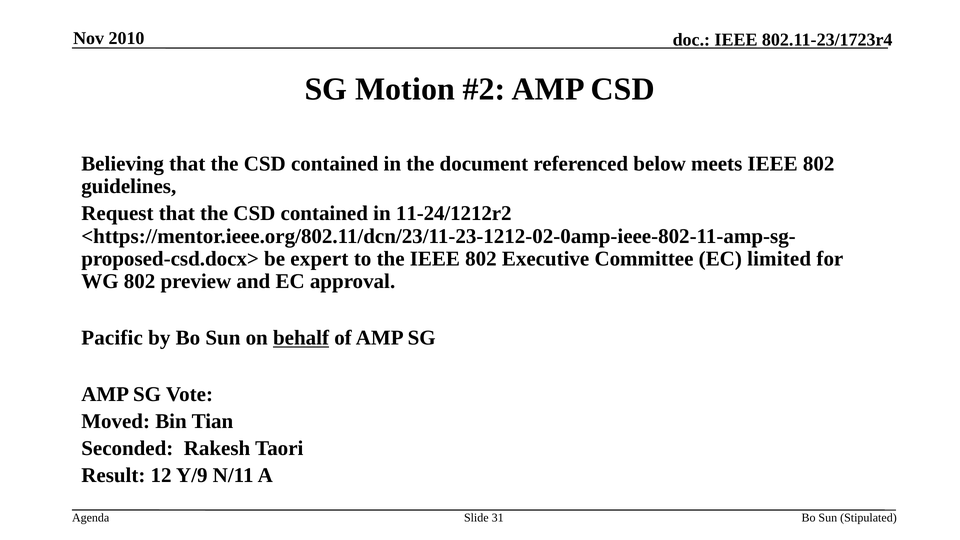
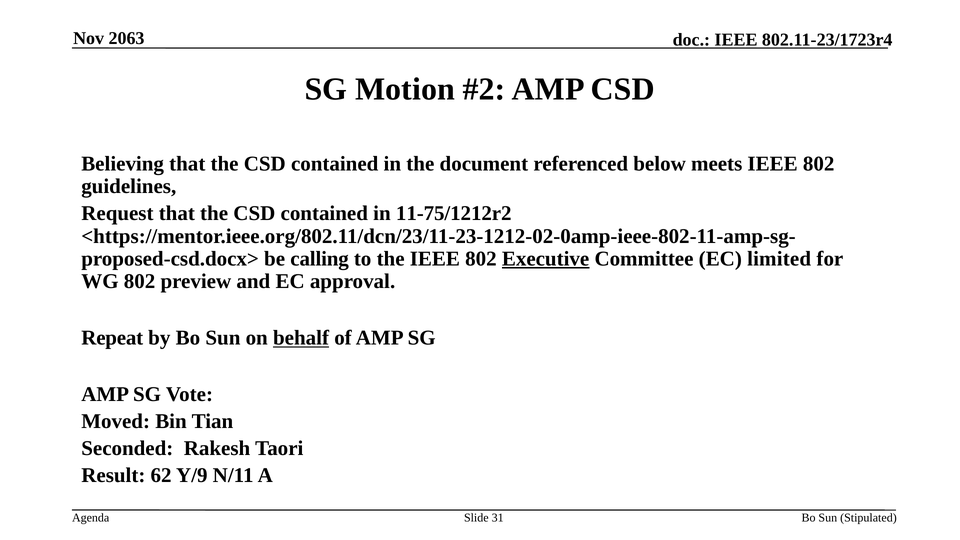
2010: 2010 -> 2063
11-24/1212r2: 11-24/1212r2 -> 11-75/1212r2
expert: expert -> calling
Executive underline: none -> present
Pacific: Pacific -> Repeat
12: 12 -> 62
